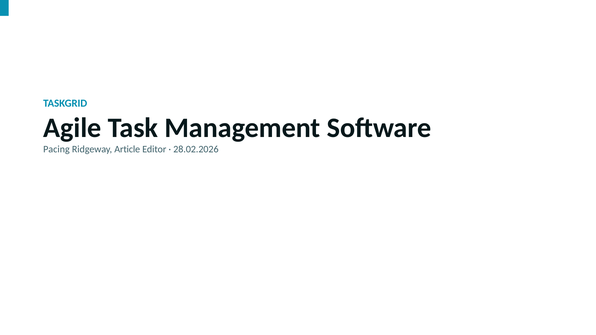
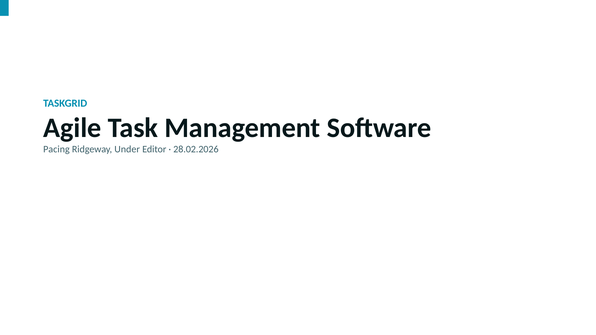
Article: Article -> Under
